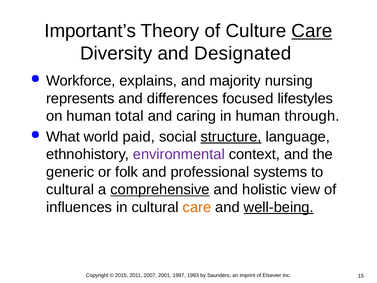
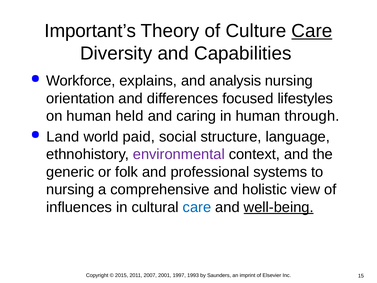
Designated: Designated -> Capabilities
majority: majority -> analysis
represents: represents -> orientation
total: total -> held
What: What -> Land
structure underline: present -> none
cultural at (70, 189): cultural -> nursing
comprehensive underline: present -> none
care at (197, 207) colour: orange -> blue
